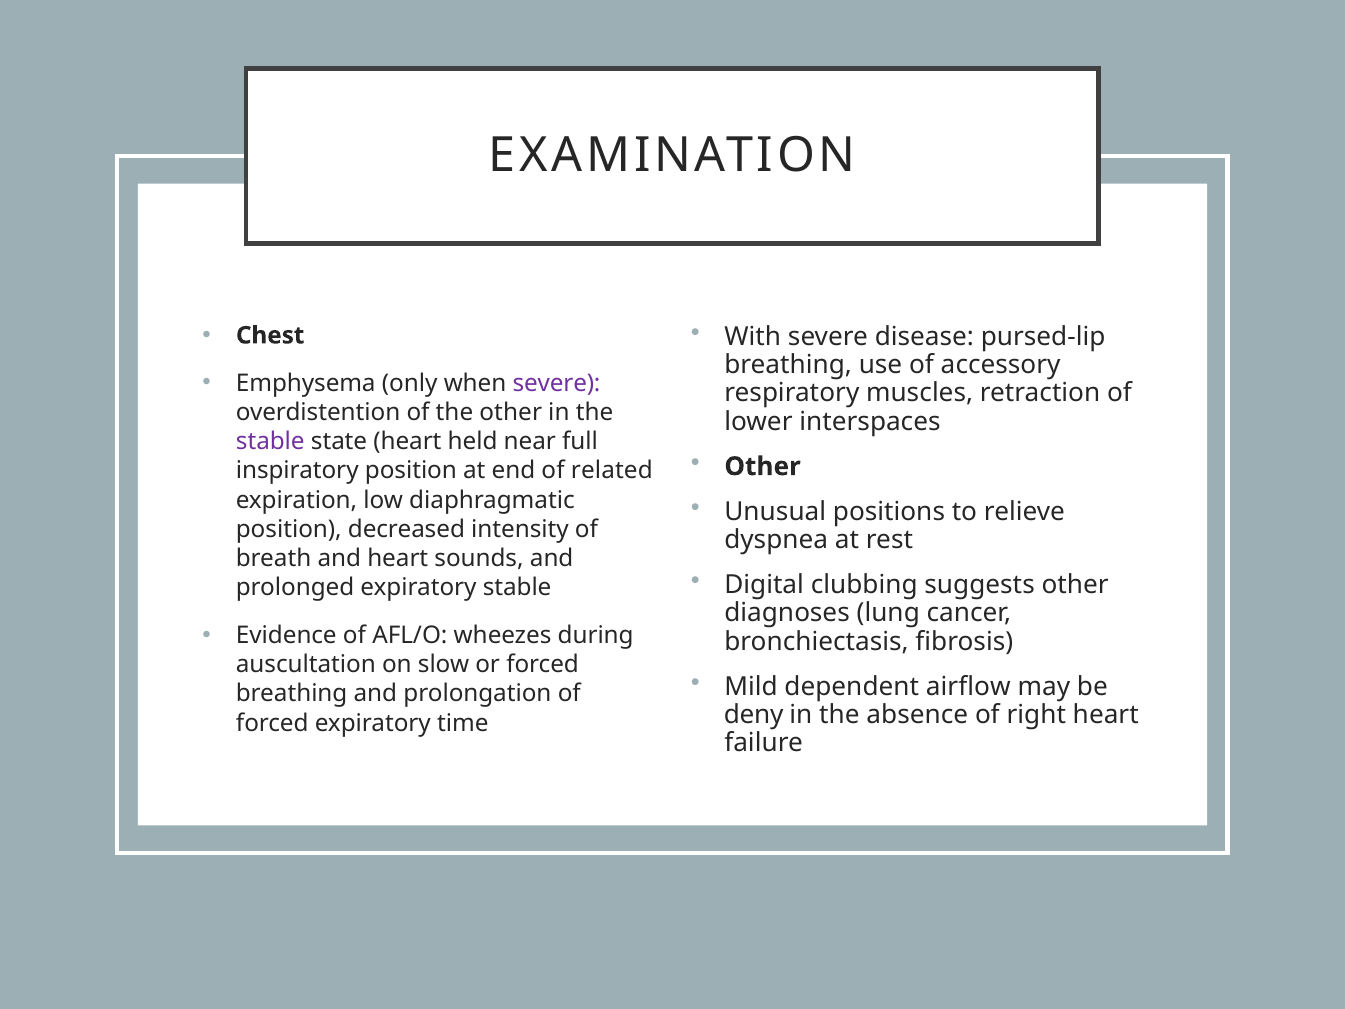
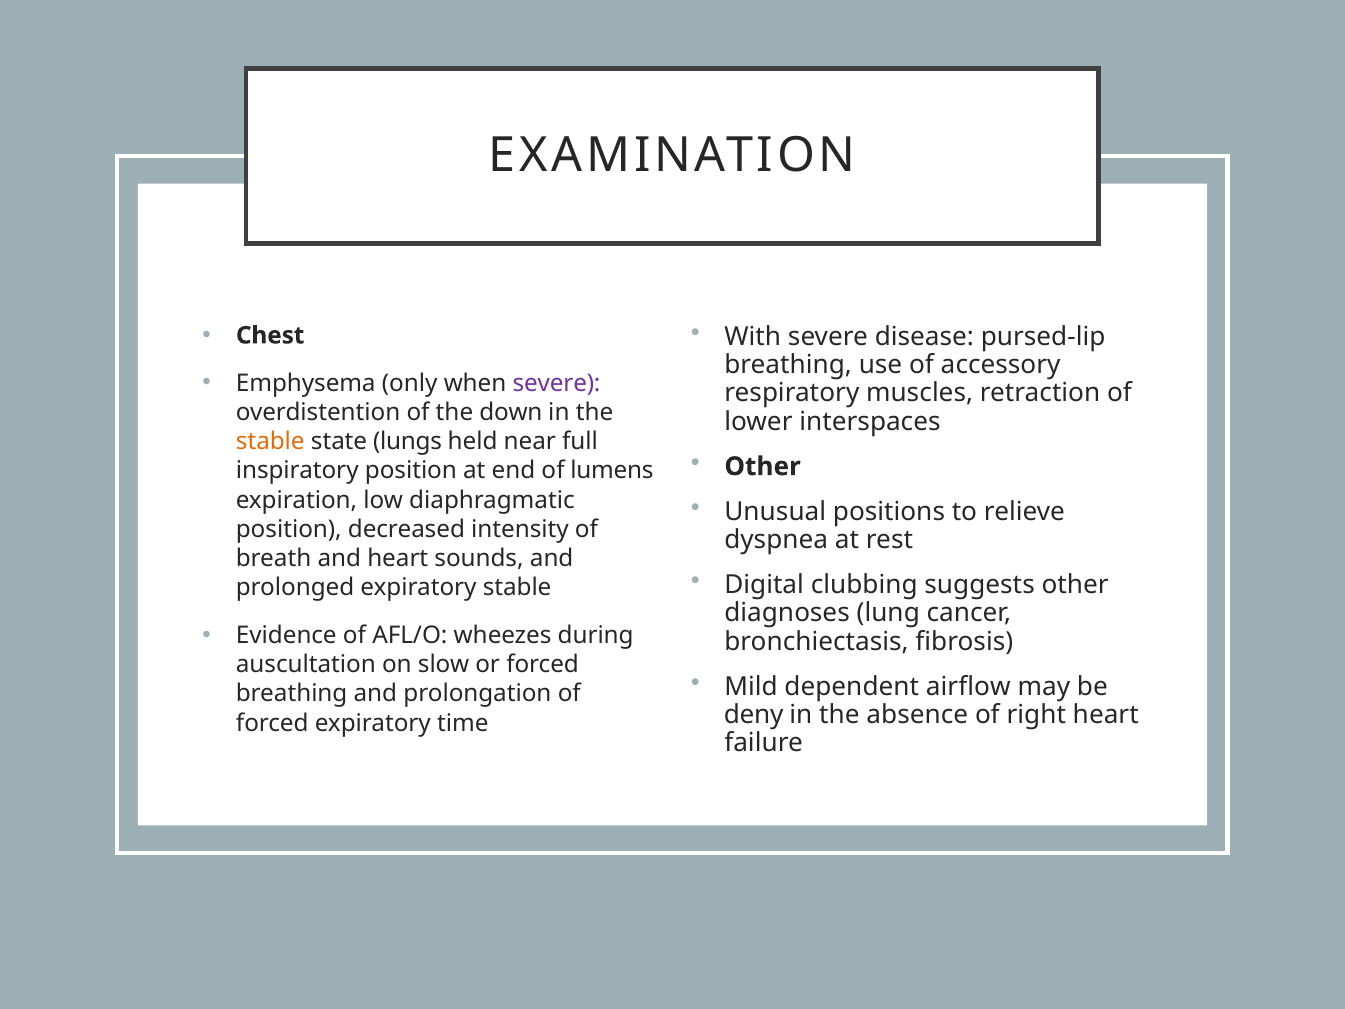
the other: other -> down
stable at (270, 442) colour: purple -> orange
state heart: heart -> lungs
related: related -> lumens
